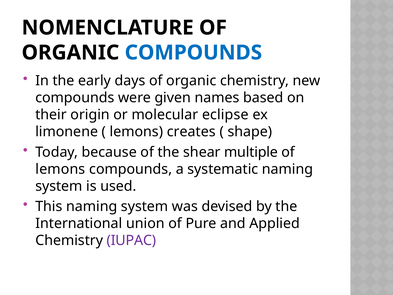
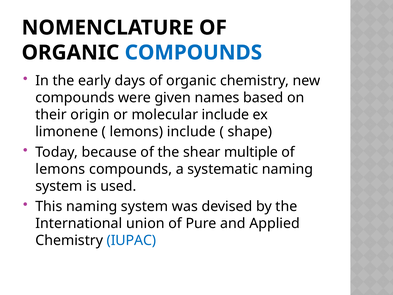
molecular eclipse: eclipse -> include
lemons creates: creates -> include
IUPAC colour: purple -> blue
